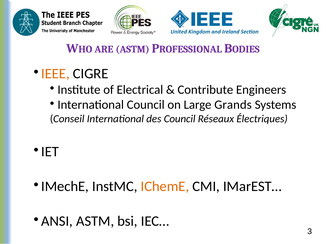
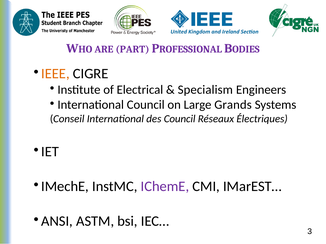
ARE ASTM: ASTM -> PART
Contribute: Contribute -> Specialism
IChemE colour: orange -> purple
